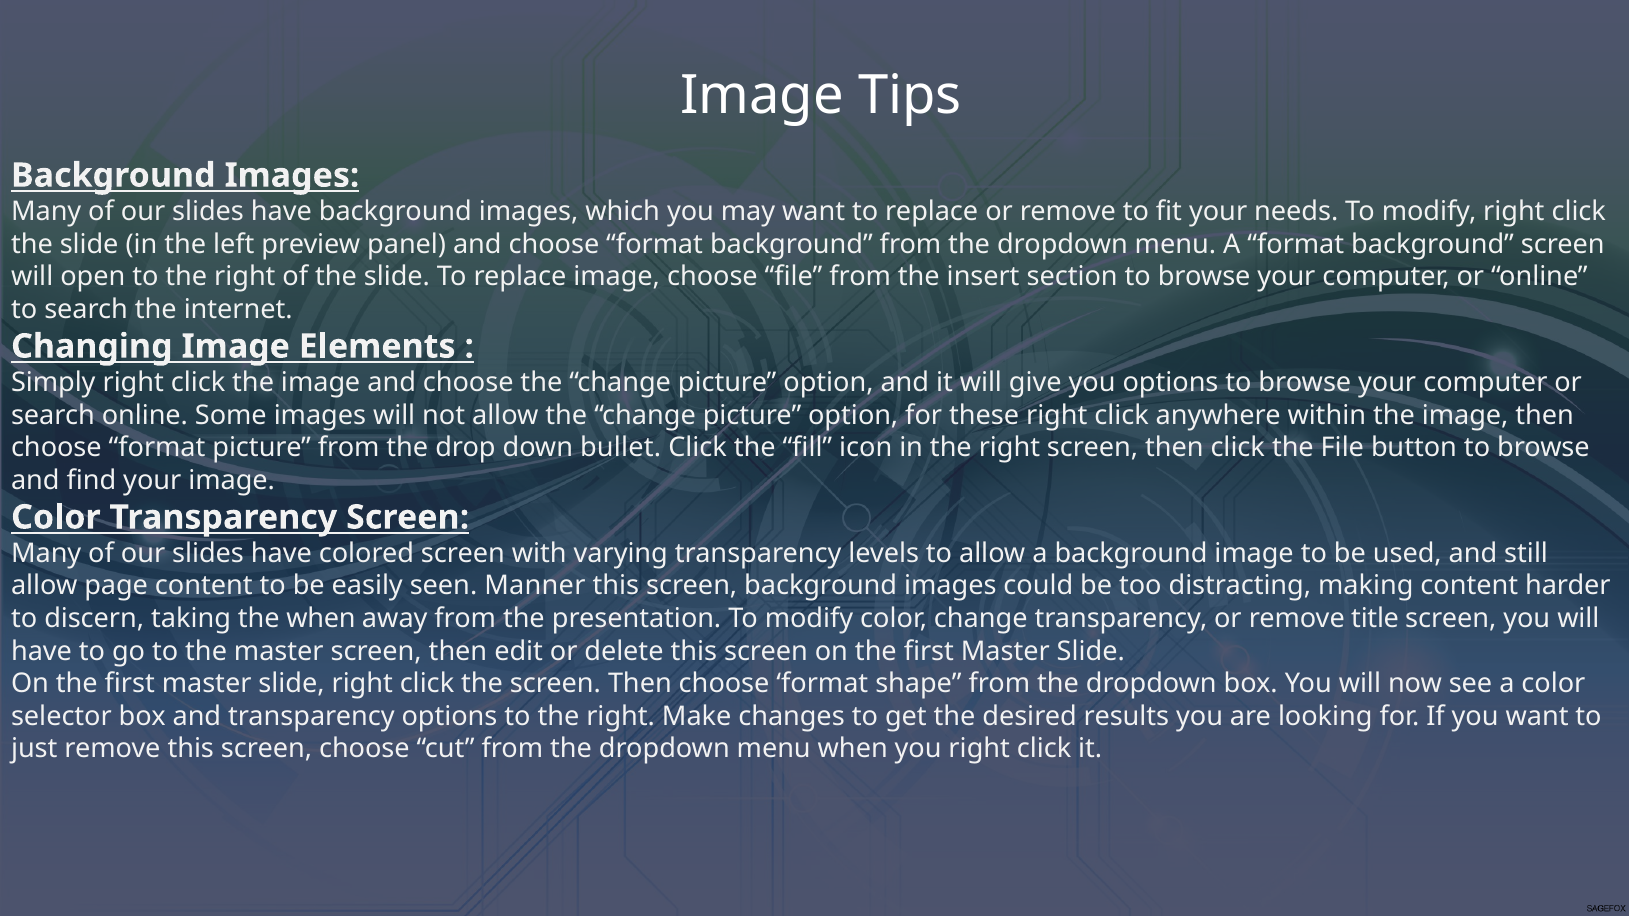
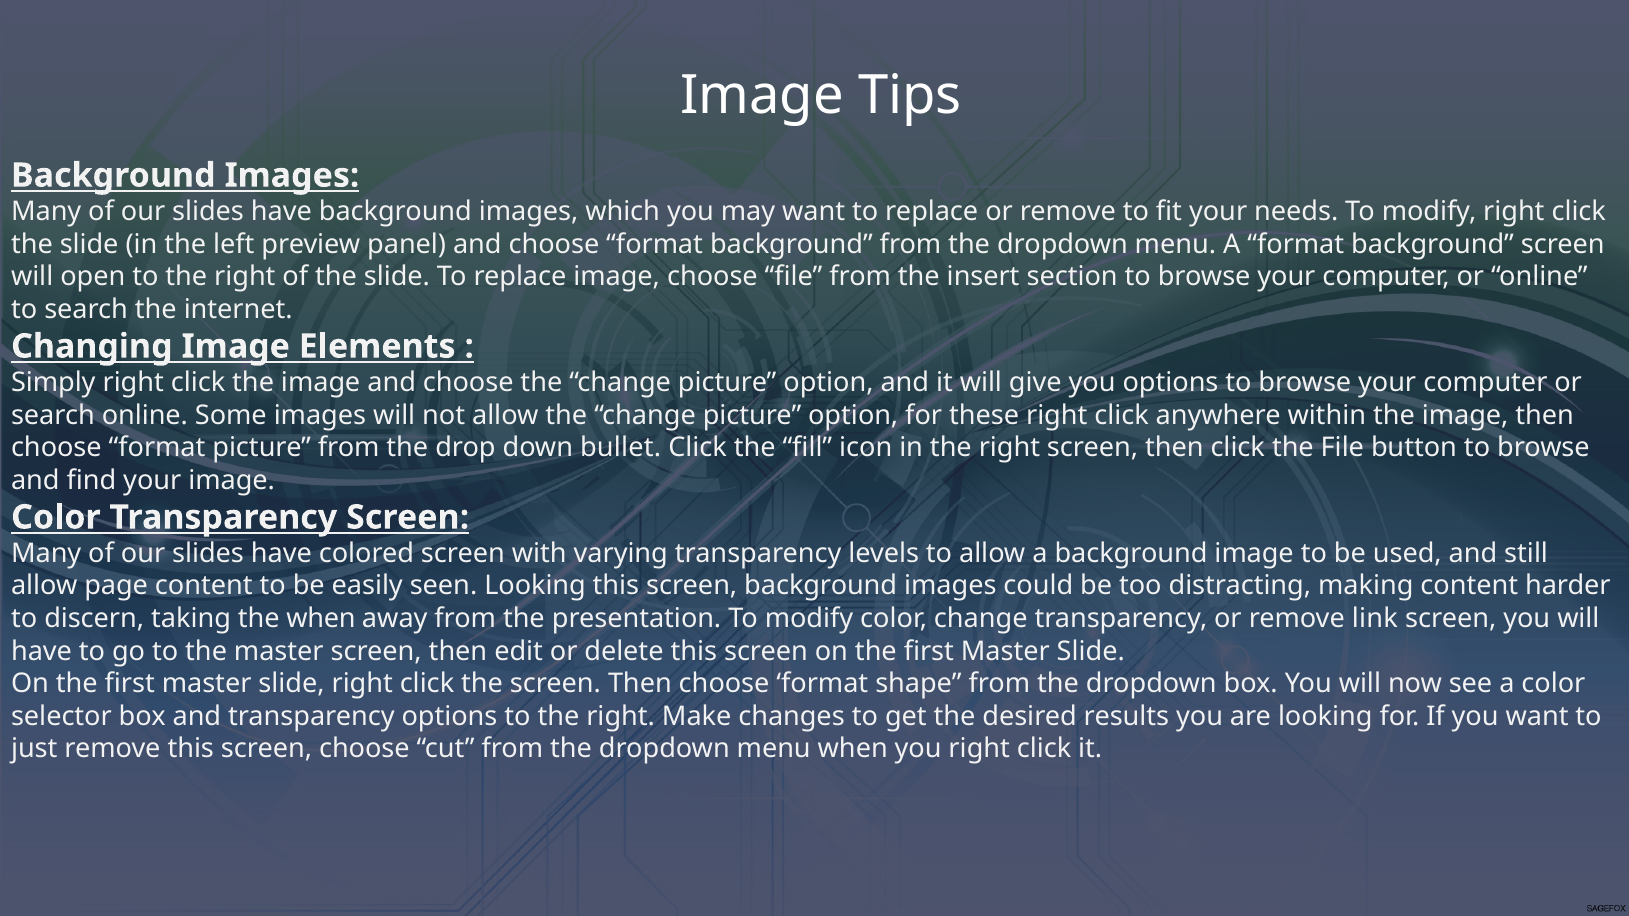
seen Manner: Manner -> Looking
title: title -> link
